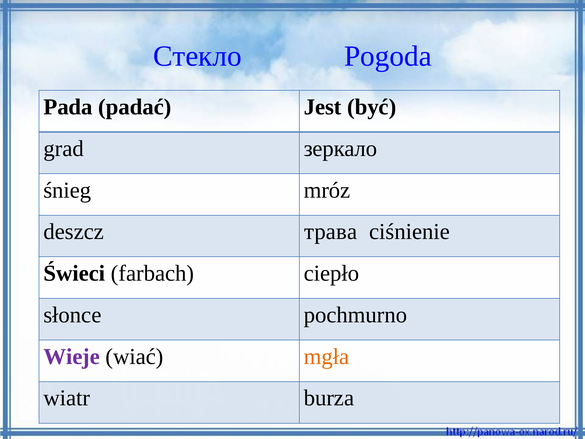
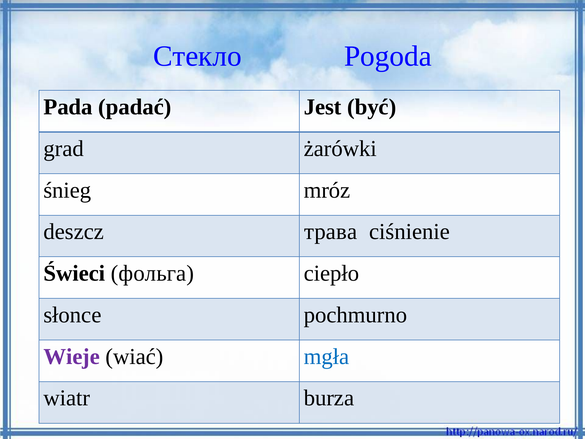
зеркало: зеркало -> żarówki
farbach: farbach -> фольга
mgła colour: orange -> blue
